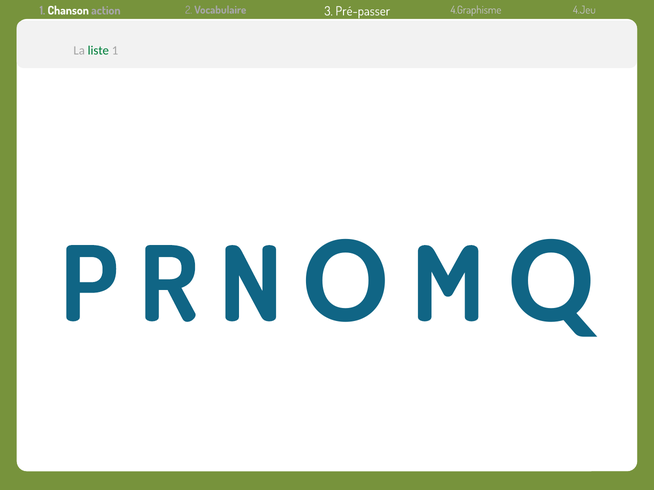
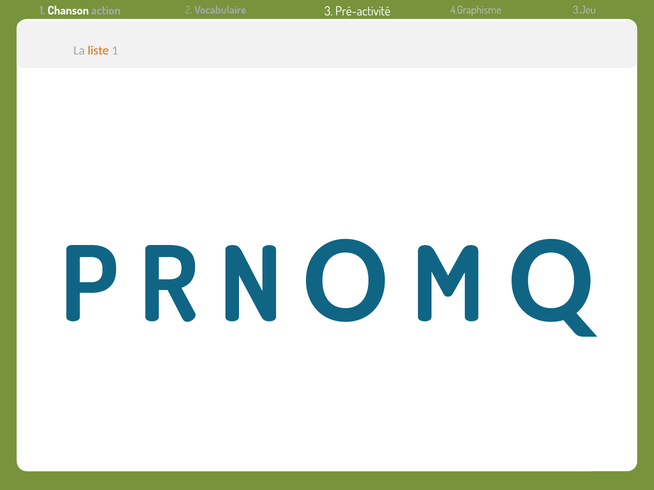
Pré-passer: Pré-passer -> Pré-activité
4.Jeu: 4.Jeu -> 3.Jeu
liste colour: green -> orange
